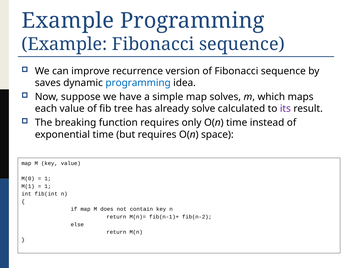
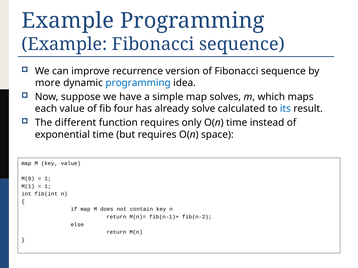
saves: saves -> more
tree: tree -> four
its colour: purple -> blue
breaking: breaking -> different
